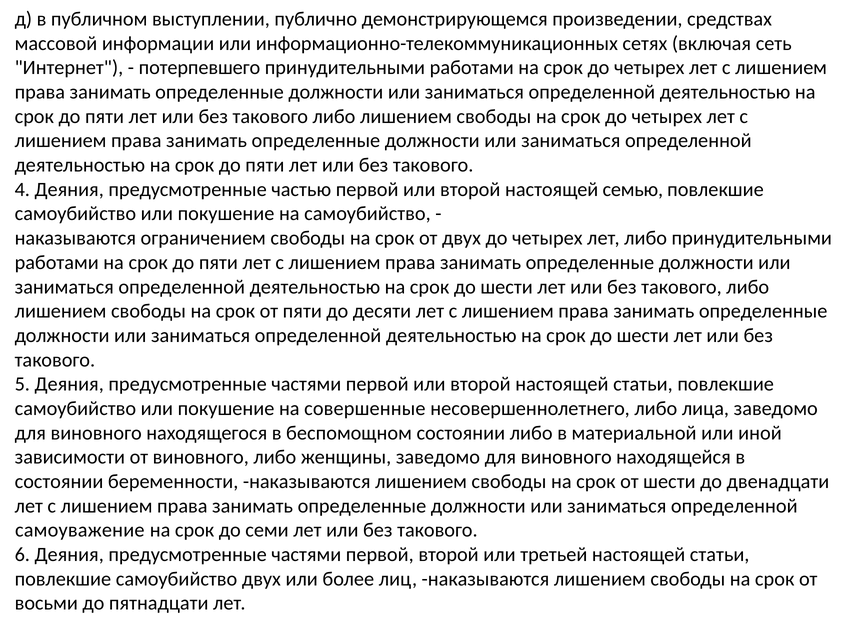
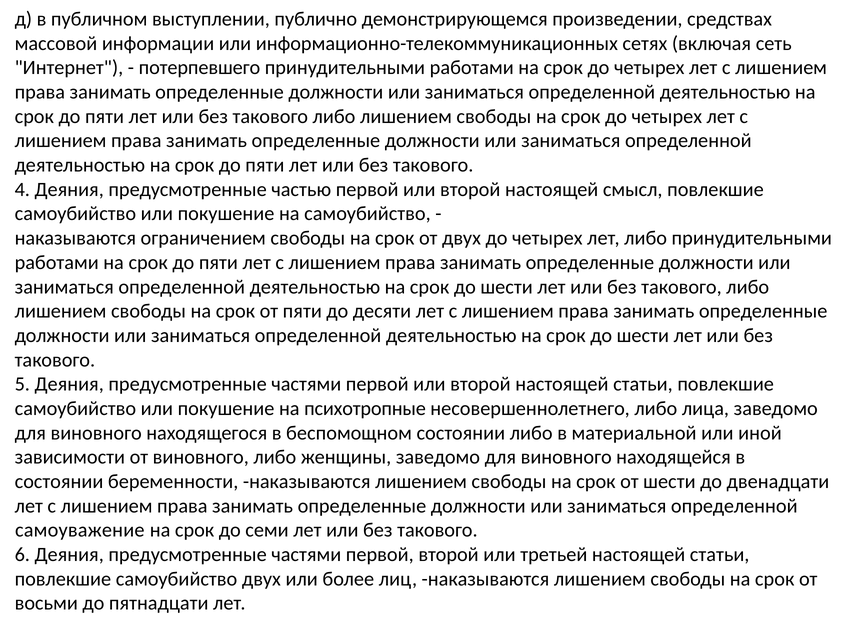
семью: семью -> смысл
совершенные: совершенные -> психотропные
